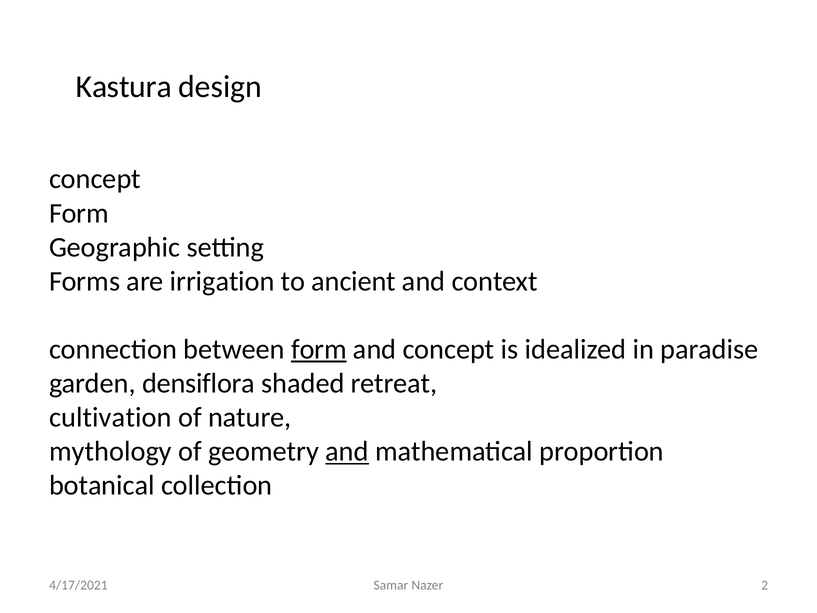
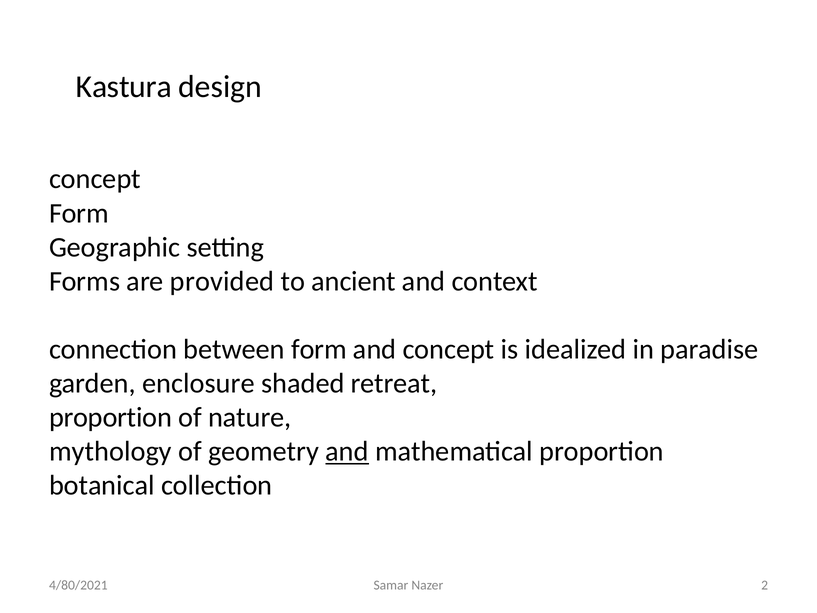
irrigation: irrigation -> provided
form at (319, 349) underline: present -> none
densiflora: densiflora -> enclosure
cultivation at (110, 417): cultivation -> proportion
4/17/2021: 4/17/2021 -> 4/80/2021
